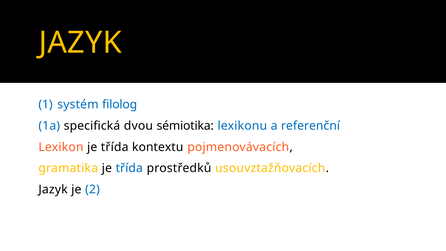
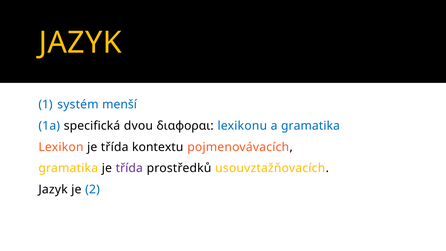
filolog: filolog -> menší
sémiotika: sémiotika -> διαφοραι
a referenční: referenční -> gramatika
třída at (129, 168) colour: blue -> purple
